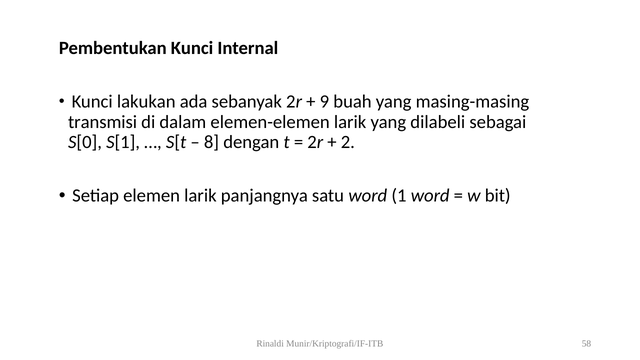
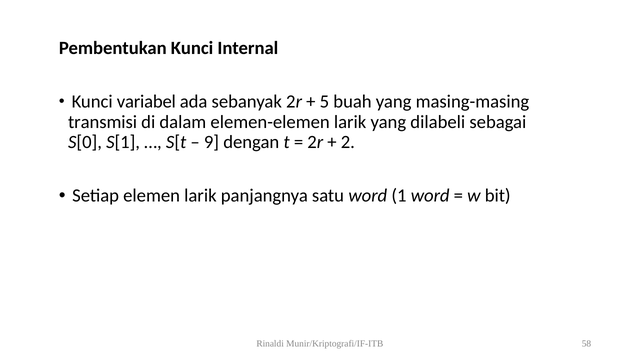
lakukan: lakukan -> variabel
9: 9 -> 5
8: 8 -> 9
